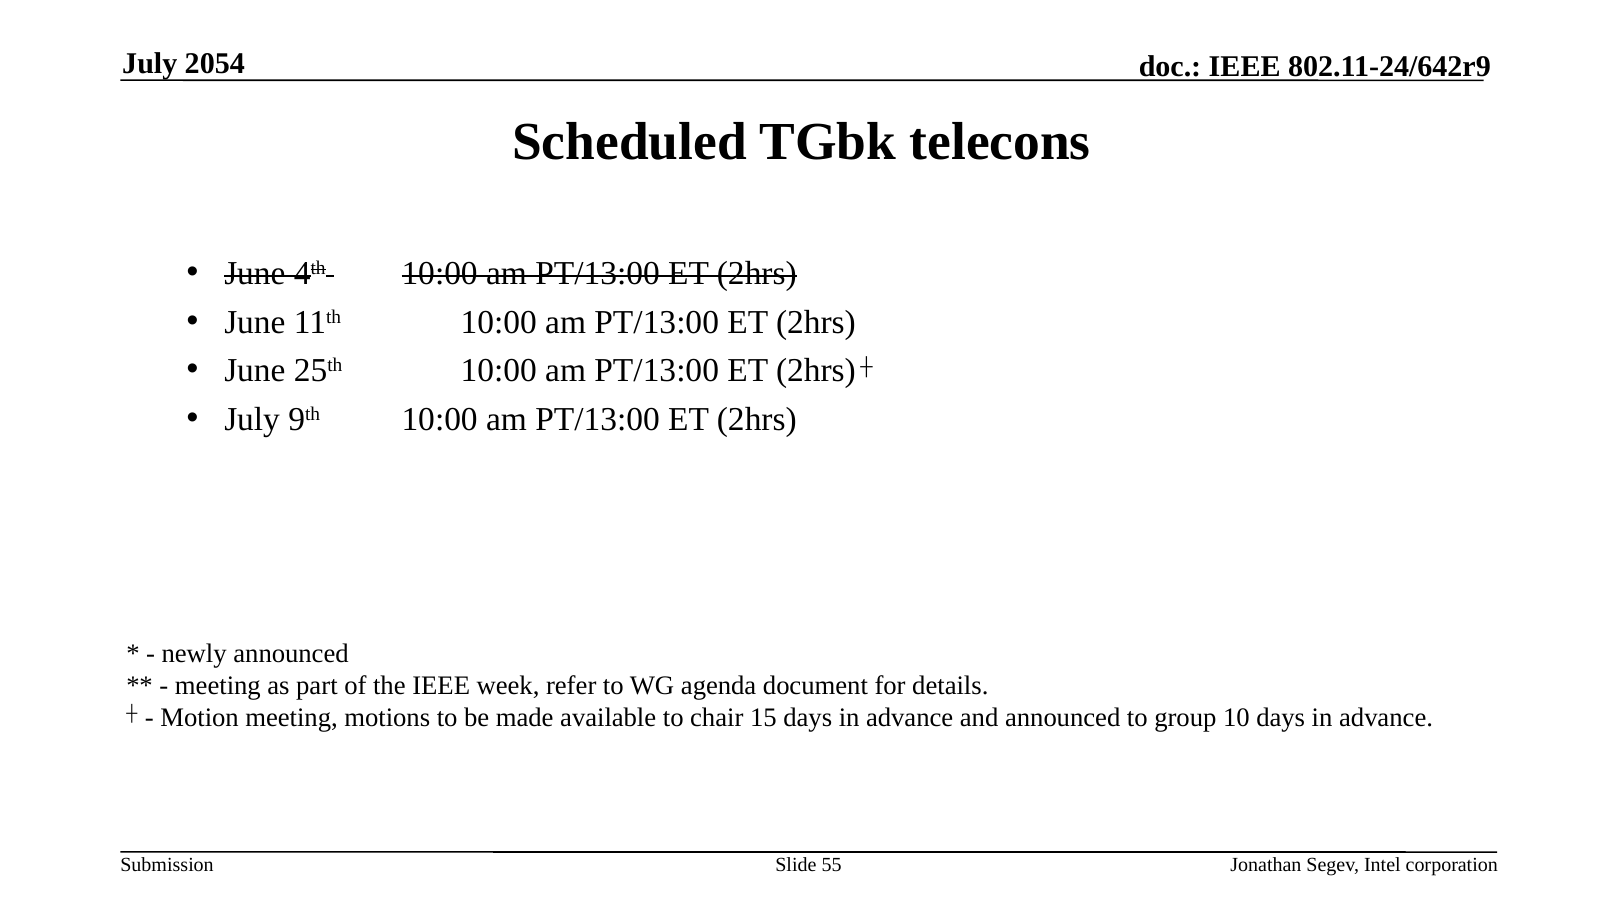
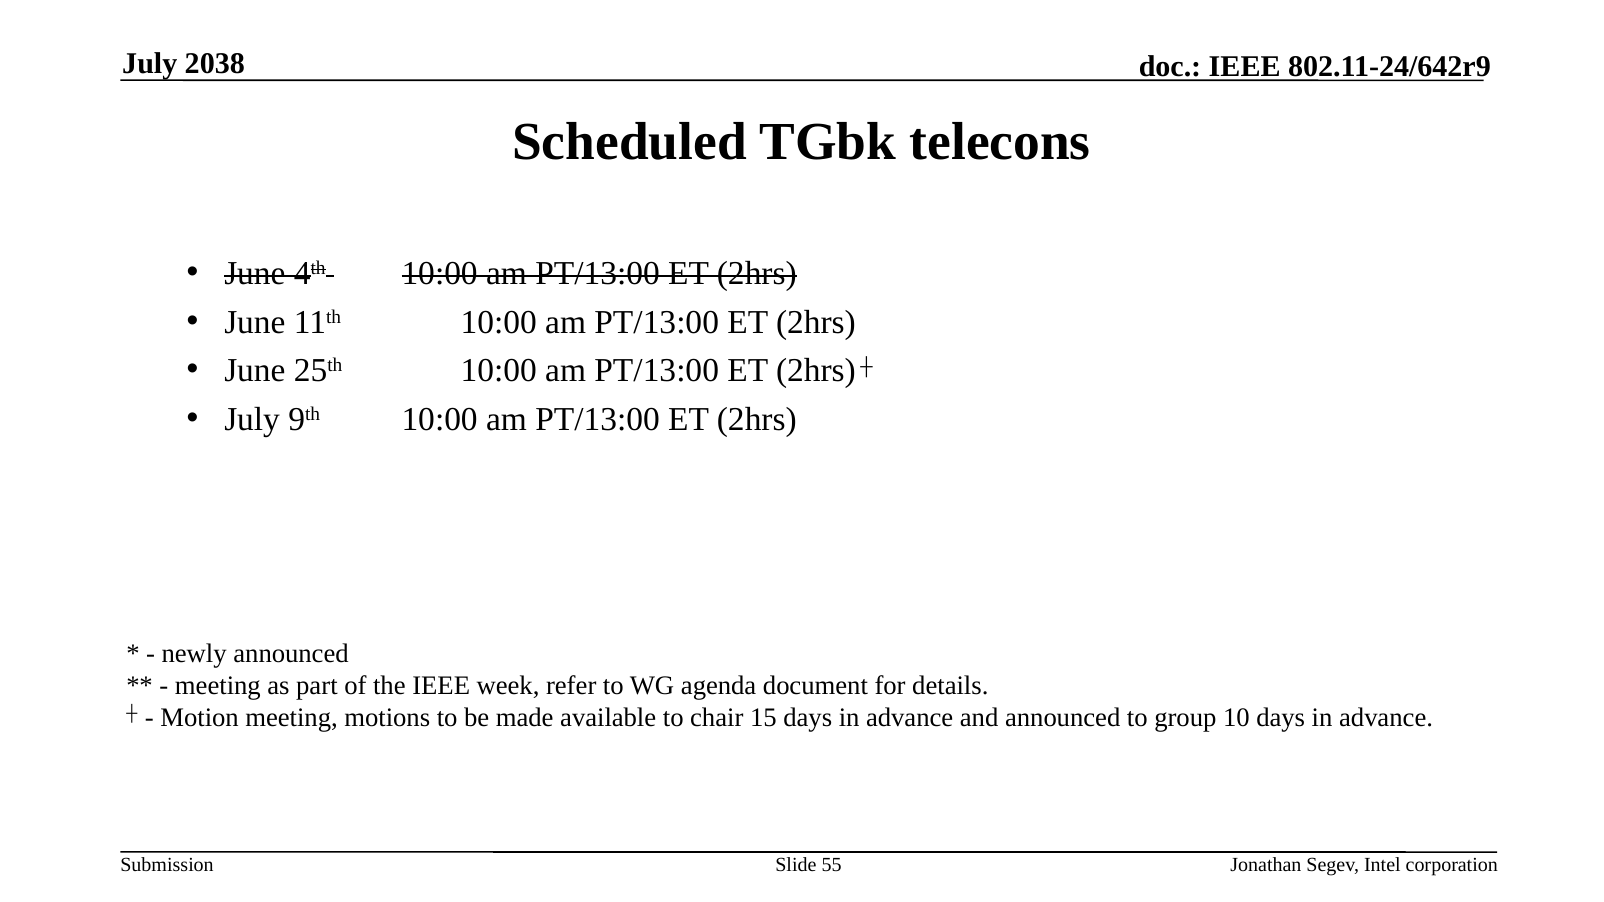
2054: 2054 -> 2038
